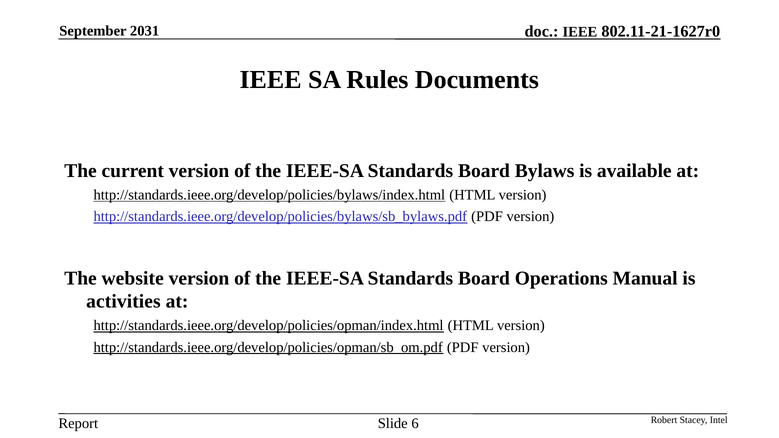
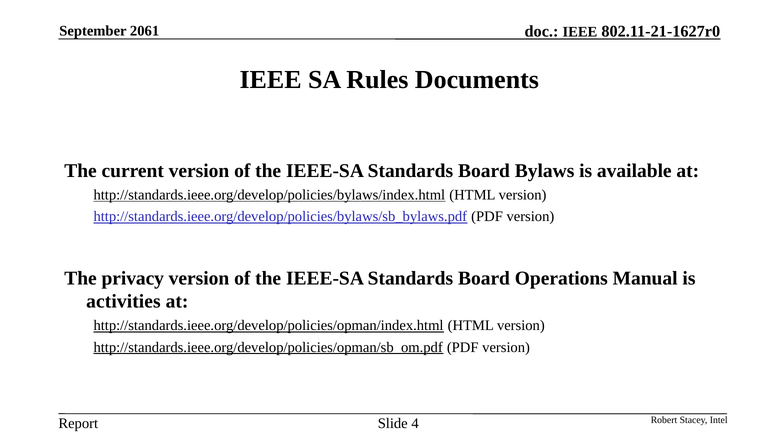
2031: 2031 -> 2061
website: website -> privacy
6: 6 -> 4
